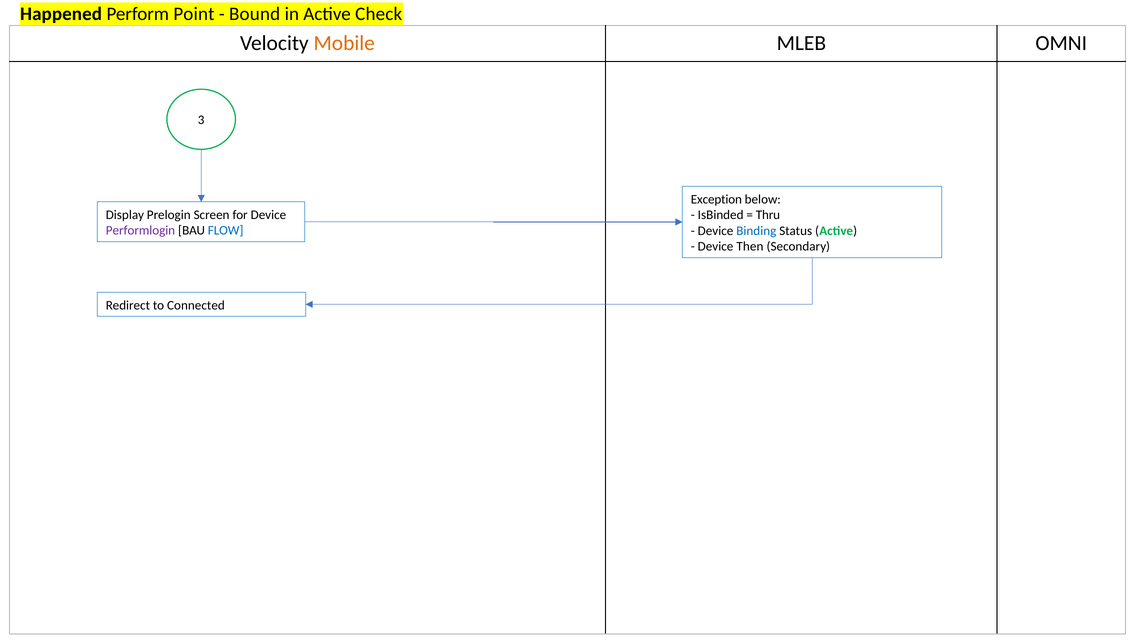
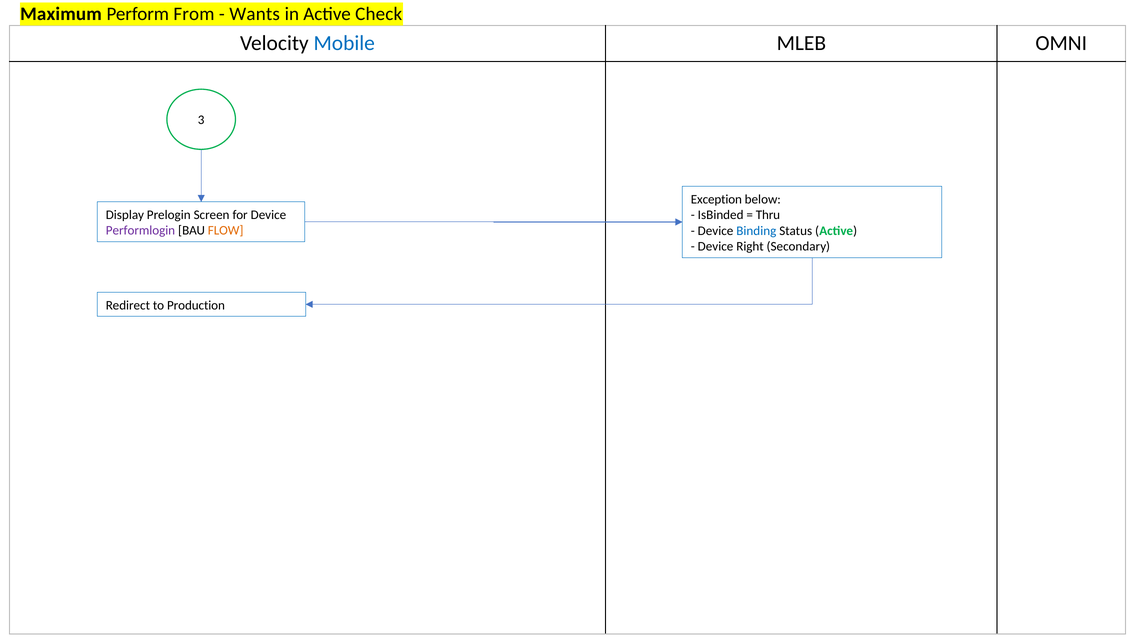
Happened: Happened -> Maximum
Point: Point -> From
Bound: Bound -> Wants
Mobile colour: orange -> blue
FLOW colour: blue -> orange
Then: Then -> Right
Connected: Connected -> Production
